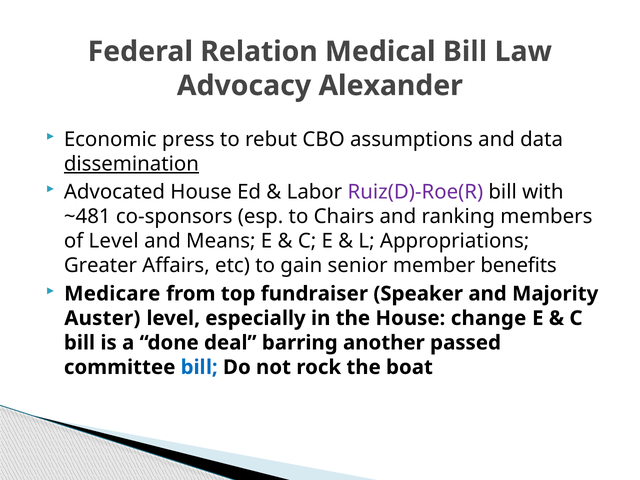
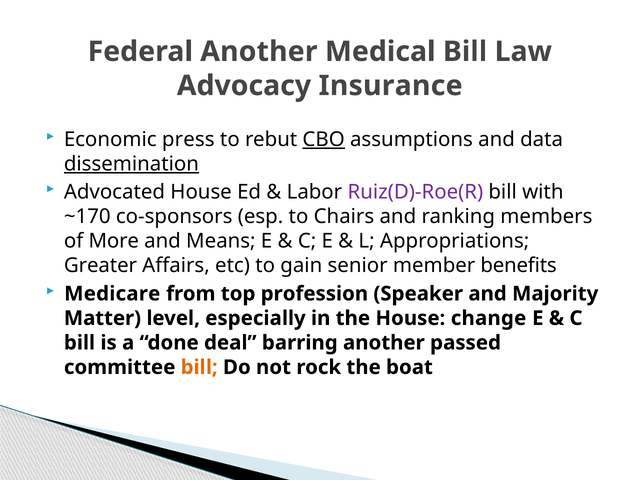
Federal Relation: Relation -> Another
Alexander: Alexander -> Insurance
CBO underline: none -> present
~481: ~481 -> ~170
of Level: Level -> More
fundraiser: fundraiser -> profession
Auster: Auster -> Matter
bill at (199, 367) colour: blue -> orange
